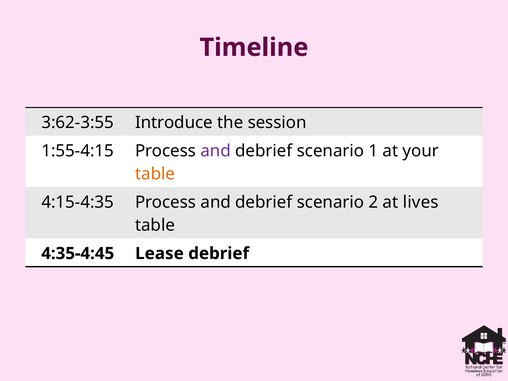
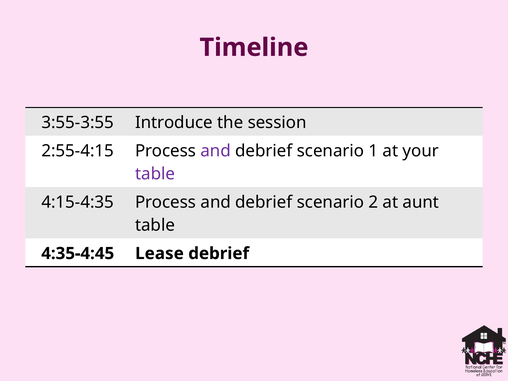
3:62-3:55: 3:62-3:55 -> 3:55-3:55
1:55-4:15: 1:55-4:15 -> 2:55-4:15
table at (155, 174) colour: orange -> purple
lives: lives -> aunt
